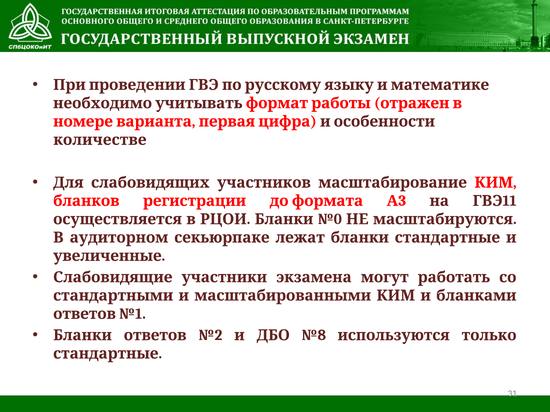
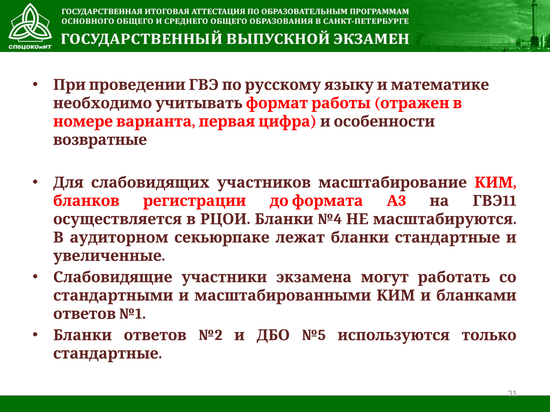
количестве: количестве -> возвратные
№0: №0 -> №4
№8: №8 -> №5
